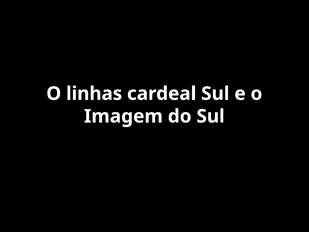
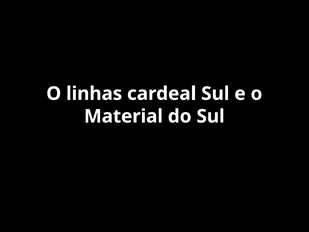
Imagem: Imagem -> Material
